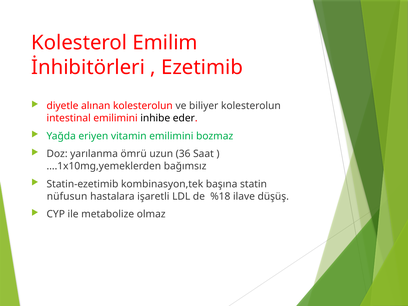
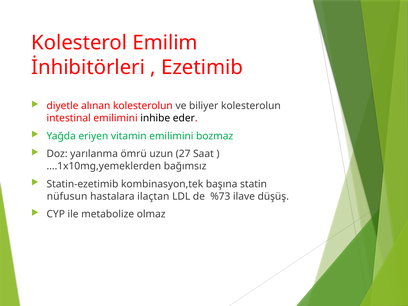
36: 36 -> 27
işaretli: işaretli -> ilaçtan
%18: %18 -> %73
